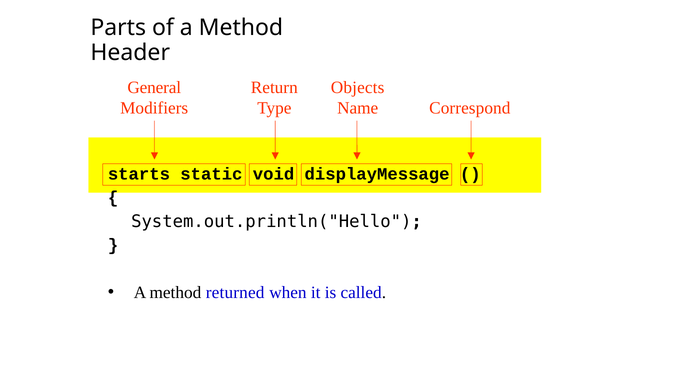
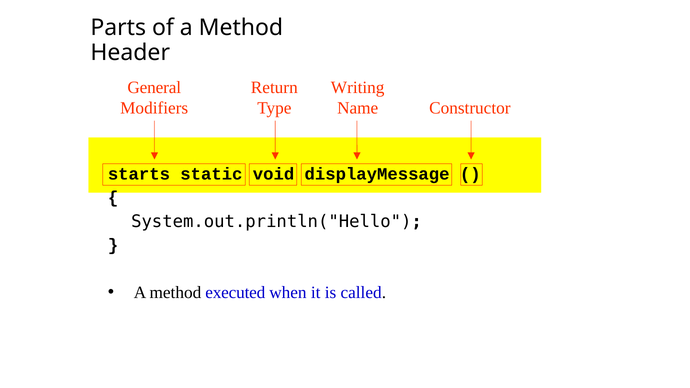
Objects: Objects -> Writing
Correspond: Correspond -> Constructor
returned: returned -> executed
